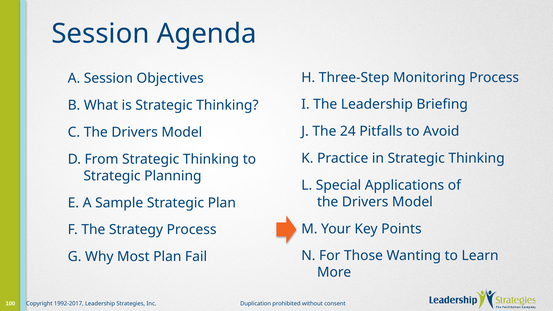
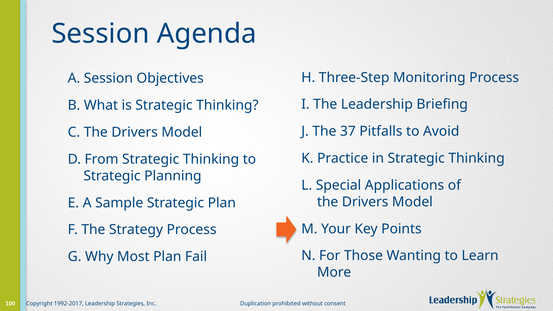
24: 24 -> 37
